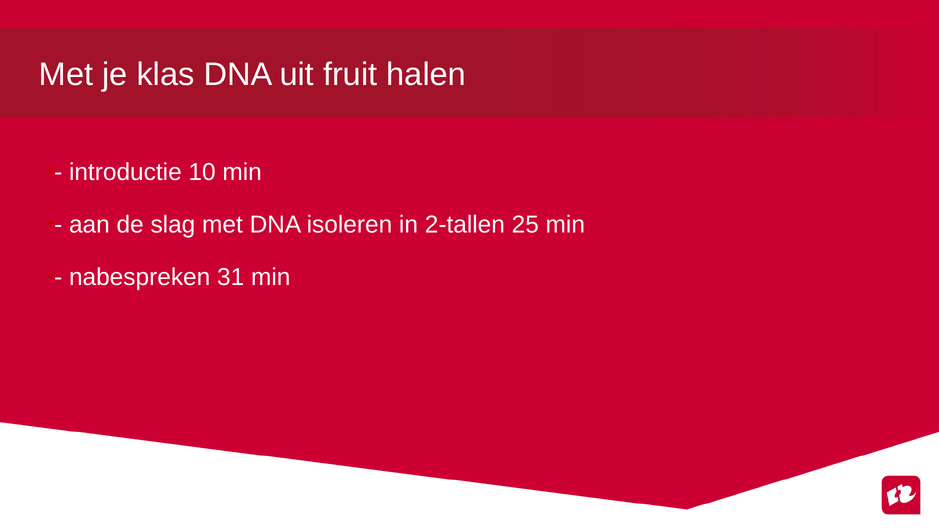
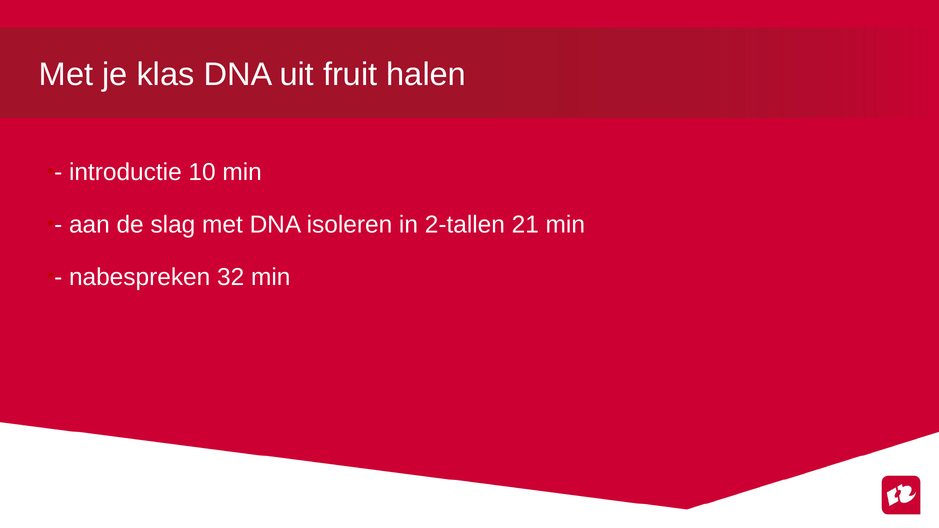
25: 25 -> 21
31: 31 -> 32
